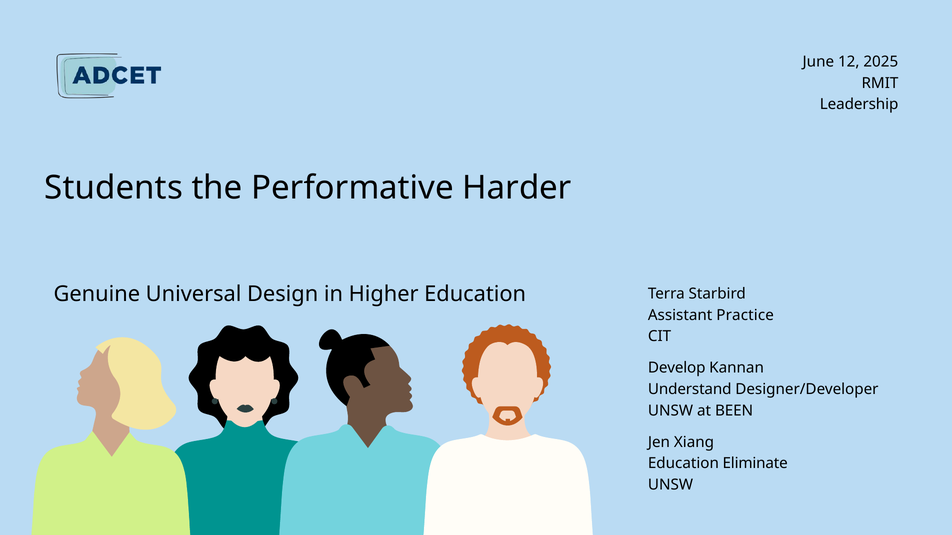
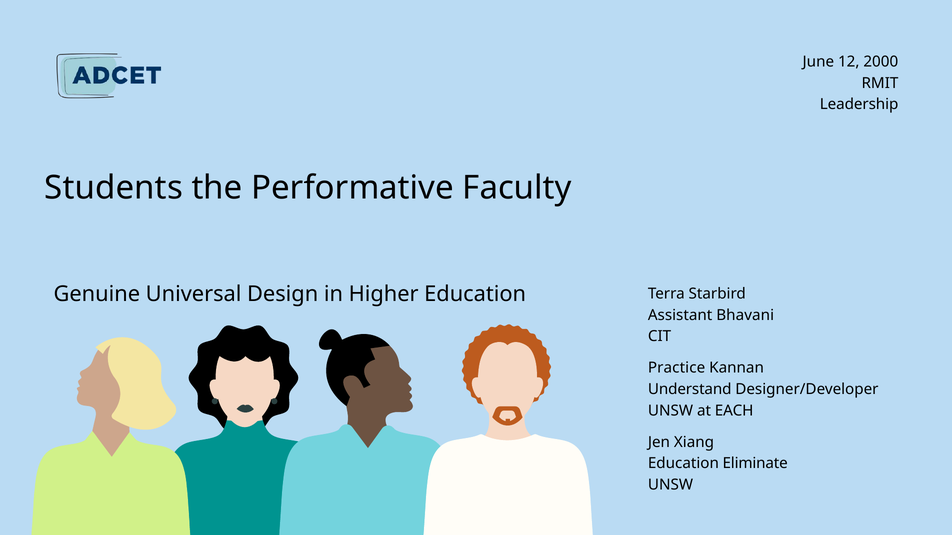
2025: 2025 -> 2000
Harder: Harder -> Faculty
Practice: Practice -> Bhavani
Develop: Develop -> Practice
BEEN: BEEN -> EACH
